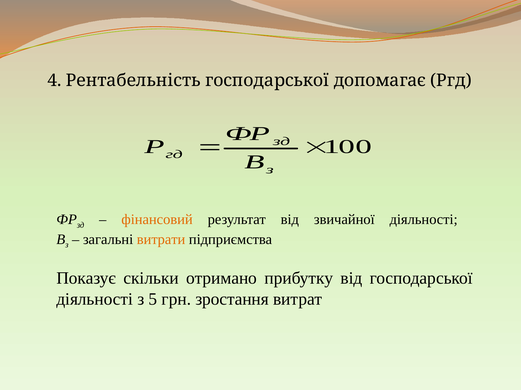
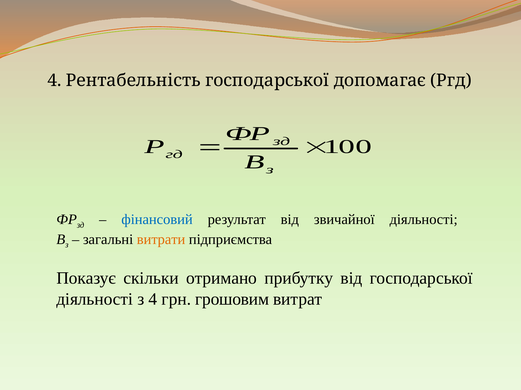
фінансовий colour: orange -> blue
з 5: 5 -> 4
зростання: зростання -> грошовим
